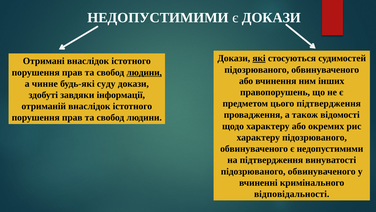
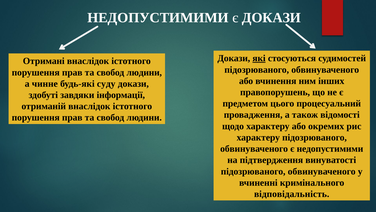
людини at (144, 72) underline: present -> none
цього підтвердження: підтвердження -> процесуальний
відповідальності: відповідальності -> відповідальність
